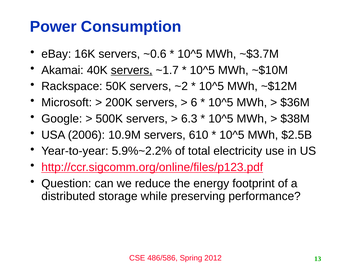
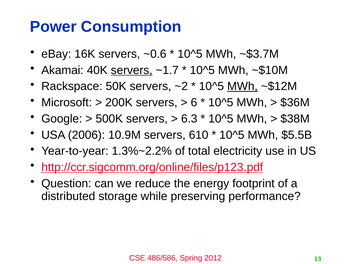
MWh at (242, 86) underline: none -> present
$2.5B: $2.5B -> $5.5B
5.9%~2.2%: 5.9%~2.2% -> 1.3%~2.2%
